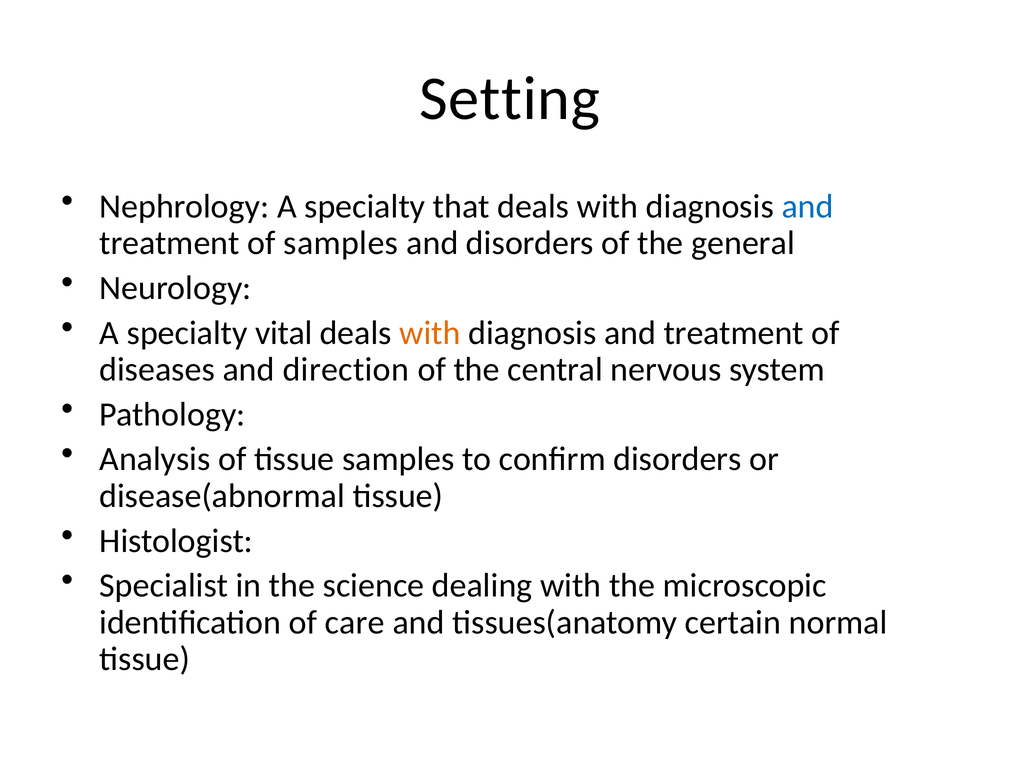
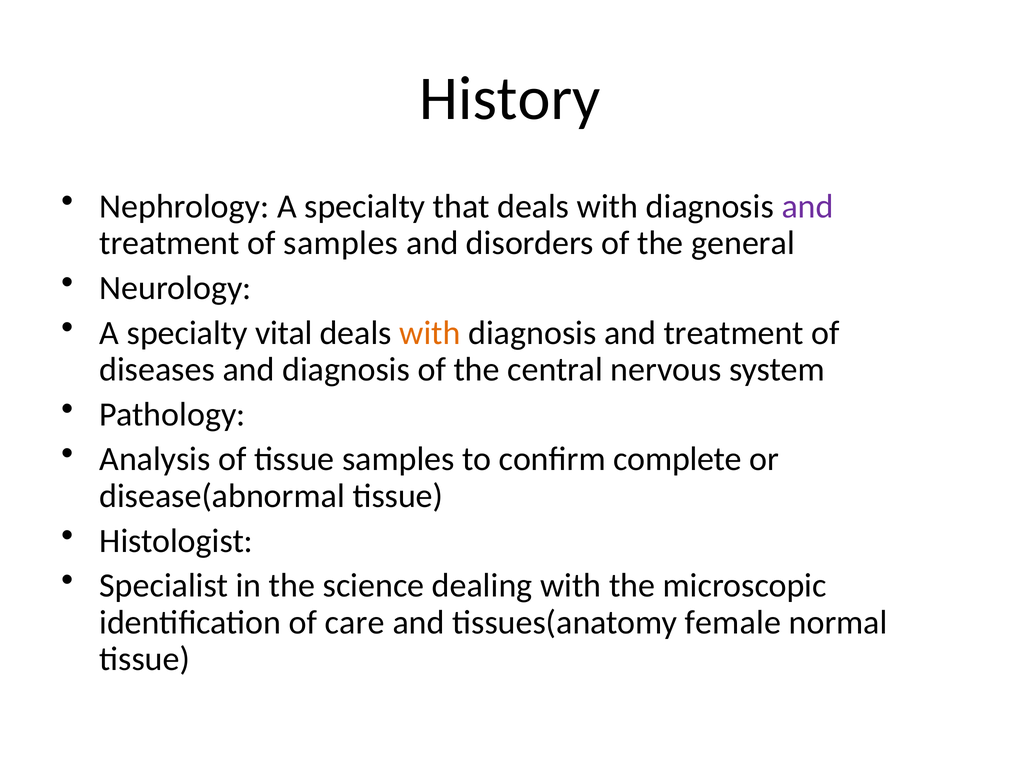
Setting: Setting -> History
and at (808, 206) colour: blue -> purple
and direction: direction -> diagnosis
confirm disorders: disorders -> complete
certain: certain -> female
